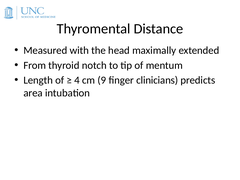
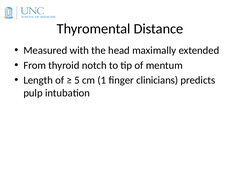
4: 4 -> 5
9: 9 -> 1
area: area -> pulp
